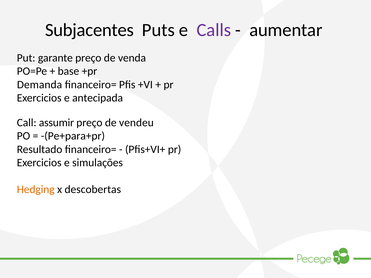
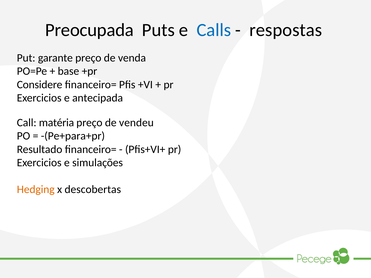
Subjacentes: Subjacentes -> Preocupada
Calls colour: purple -> blue
aumentar: aumentar -> respostas
Demanda: Demanda -> Considere
assumir: assumir -> matéria
